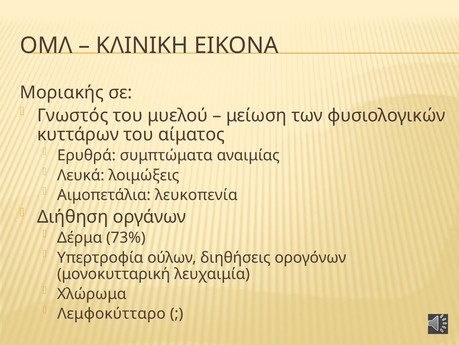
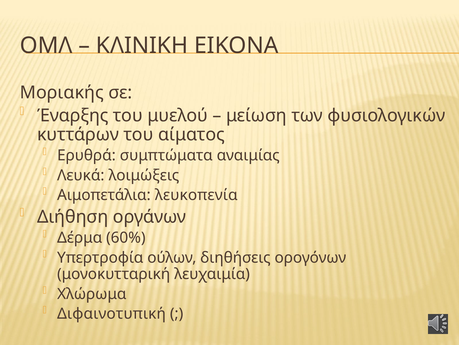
Γνωστός: Γνωστός -> Έναρξης
73%: 73% -> 60%
Λεμφοκύτταρο: Λεμφοκύτταρο -> Διφαινοτυπική
